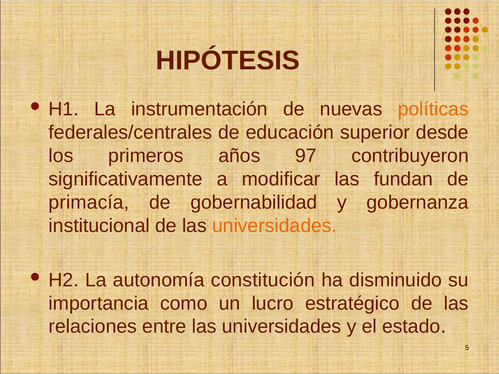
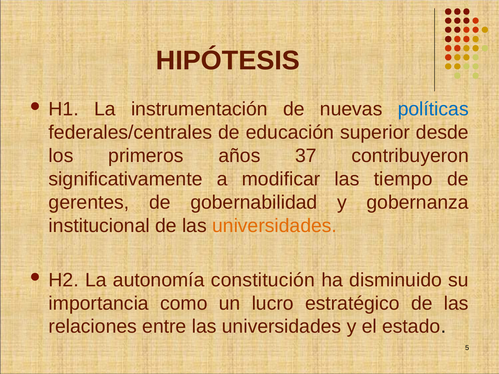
políticas colour: orange -> blue
97: 97 -> 37
fundan: fundan -> tiempo
primacía: primacía -> gerentes
